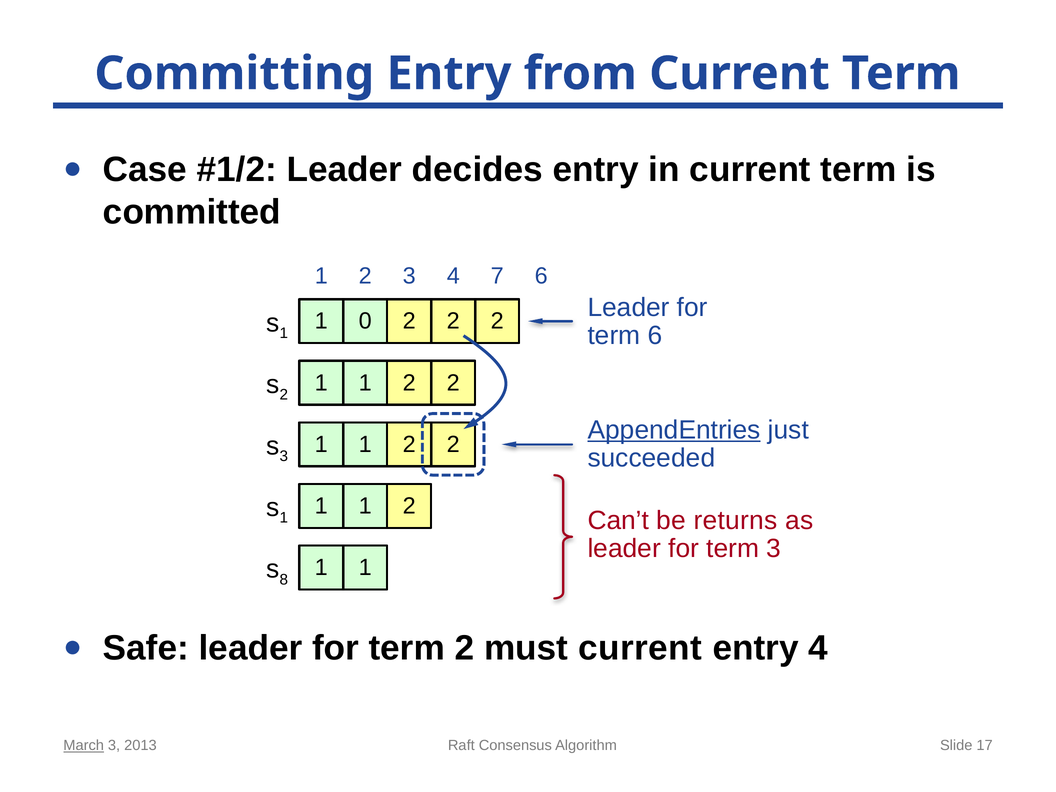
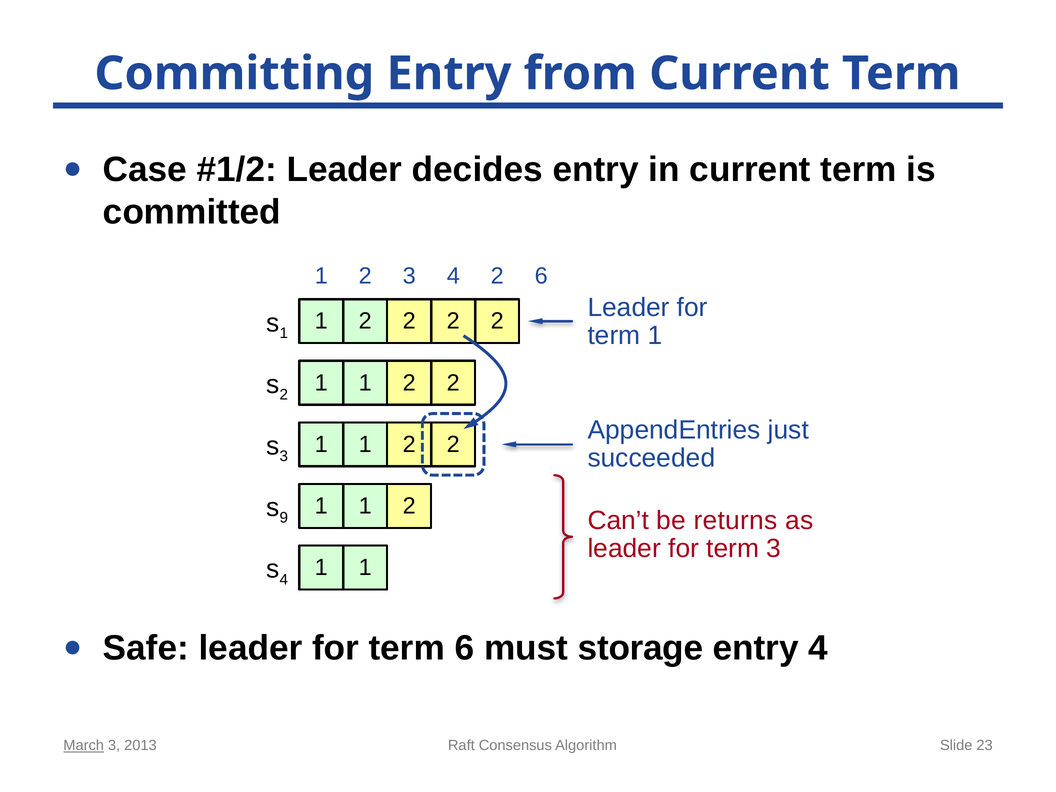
3 4 7: 7 -> 2
0 at (365, 321): 0 -> 2
6 at (655, 336): 6 -> 1
AppendEntries underline: present -> none
1 at (284, 518): 1 -> 9
8 at (284, 580): 8 -> 4
term 2: 2 -> 6
must current: current -> storage
17: 17 -> 23
